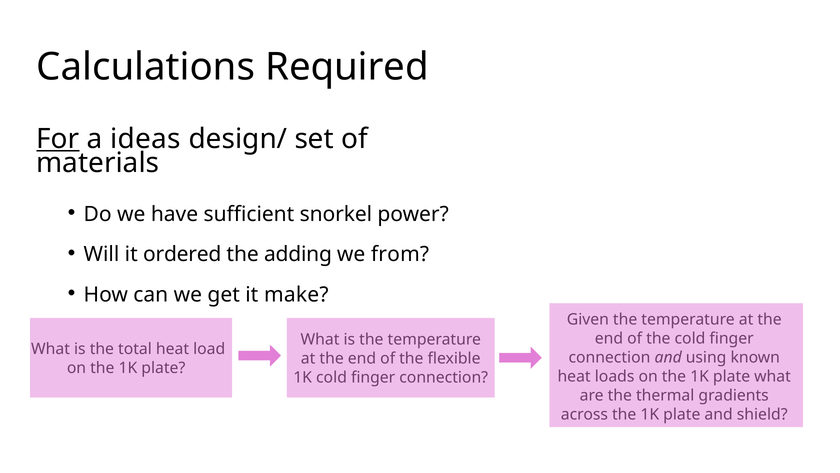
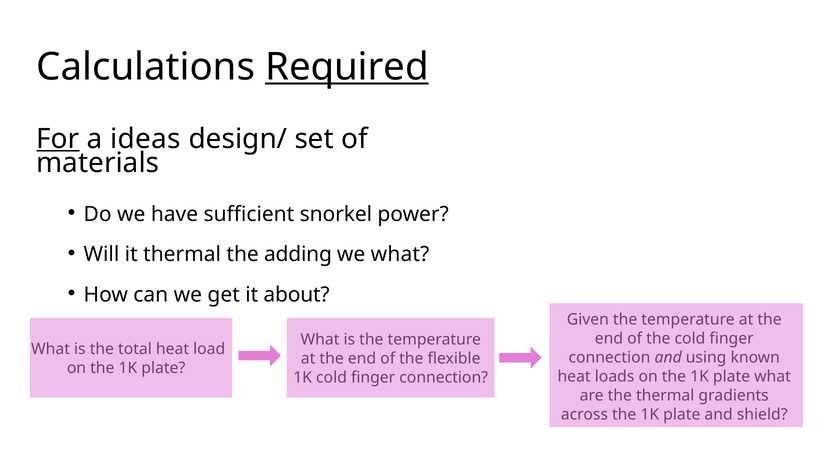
Required underline: none -> present
it ordered: ordered -> thermal
we from: from -> what
make: make -> about
